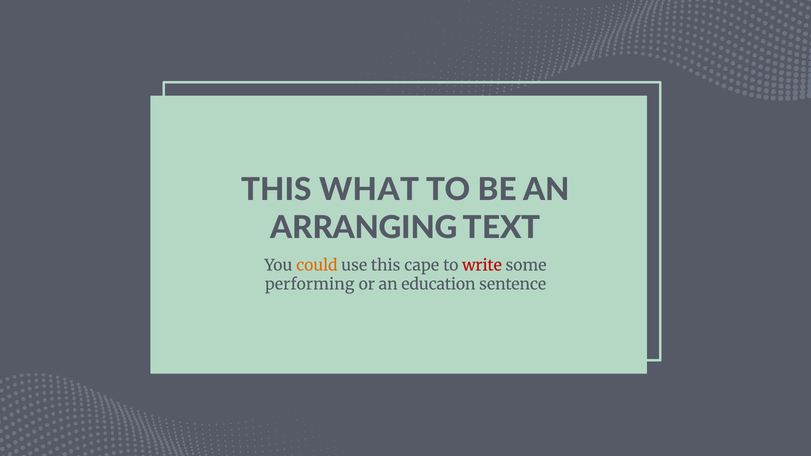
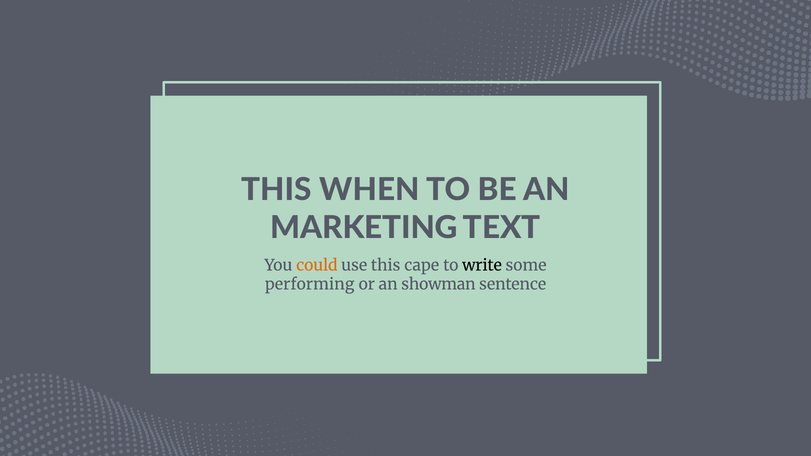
WHAT: WHAT -> WHEN
ARRANGING: ARRANGING -> MARKETING
write colour: red -> black
education: education -> showman
